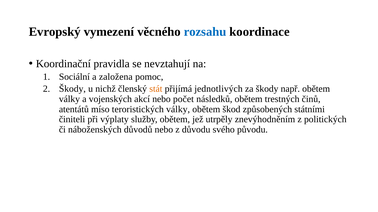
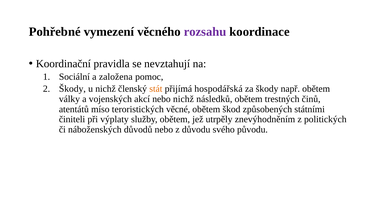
Evropský: Evropský -> Pohřebné
rozsahu colour: blue -> purple
jednotlivých: jednotlivých -> hospodářská
nebo počet: počet -> nichž
teroristických války: války -> věcné
